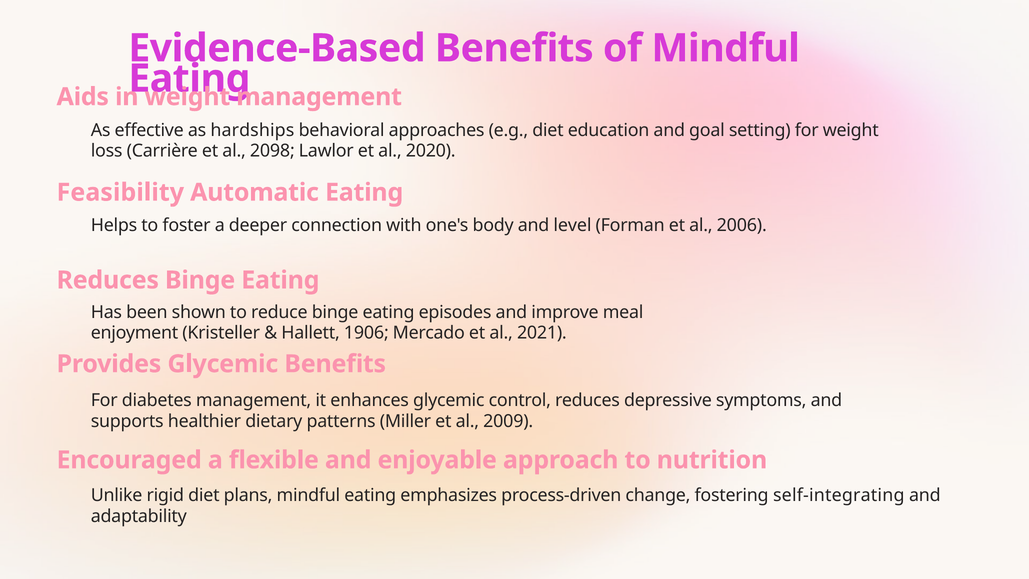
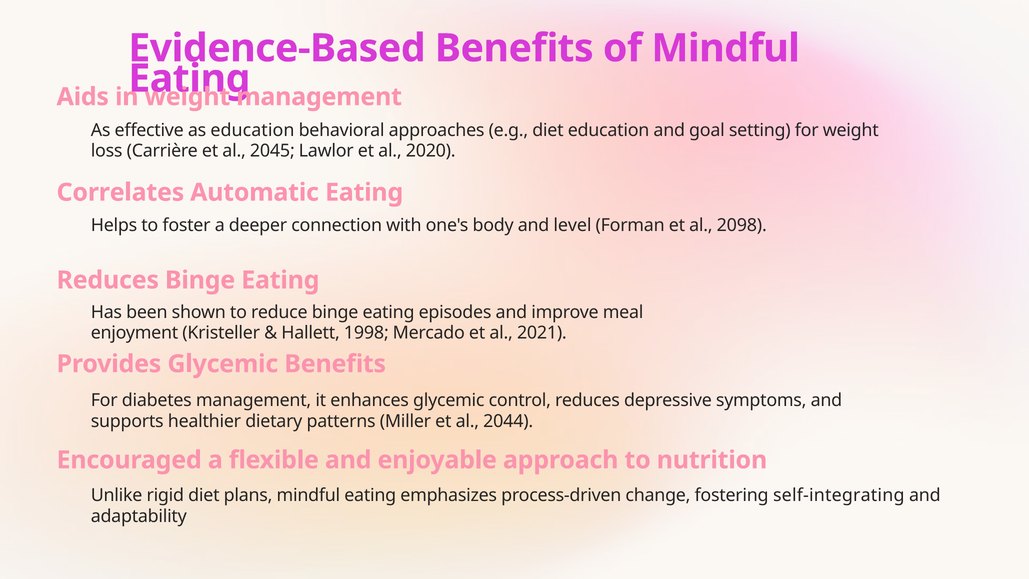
as hardships: hardships -> education
2098: 2098 -> 2045
Feasibility: Feasibility -> Correlates
2006: 2006 -> 2098
1906: 1906 -> 1998
2009: 2009 -> 2044
